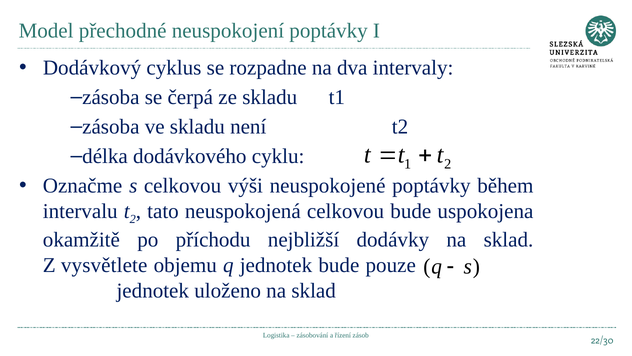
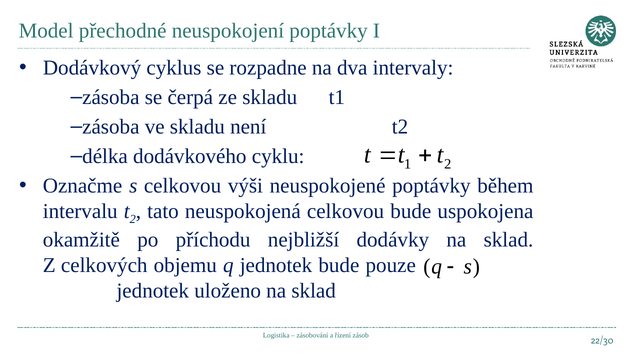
vysvětlete: vysvětlete -> celkových
